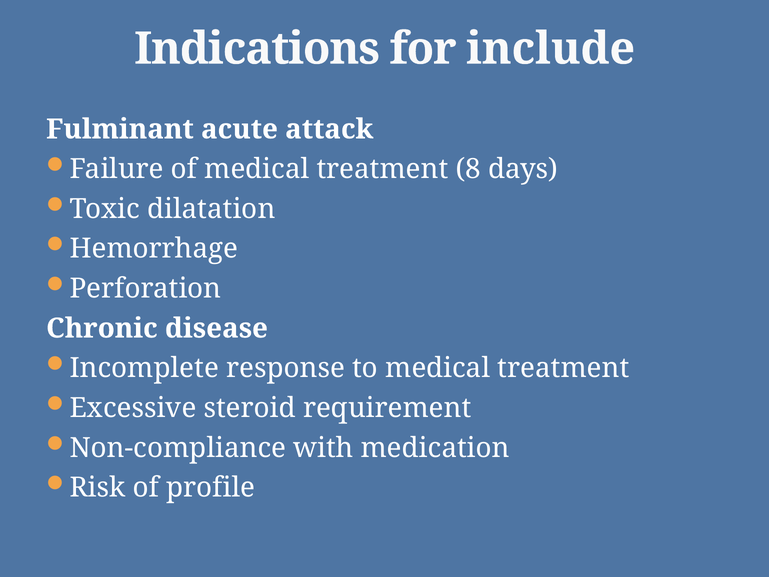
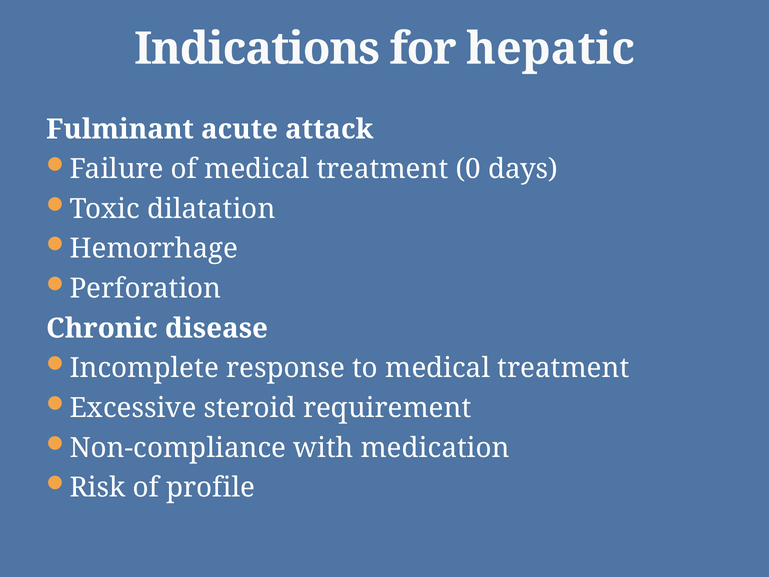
include: include -> hepatic
8: 8 -> 0
